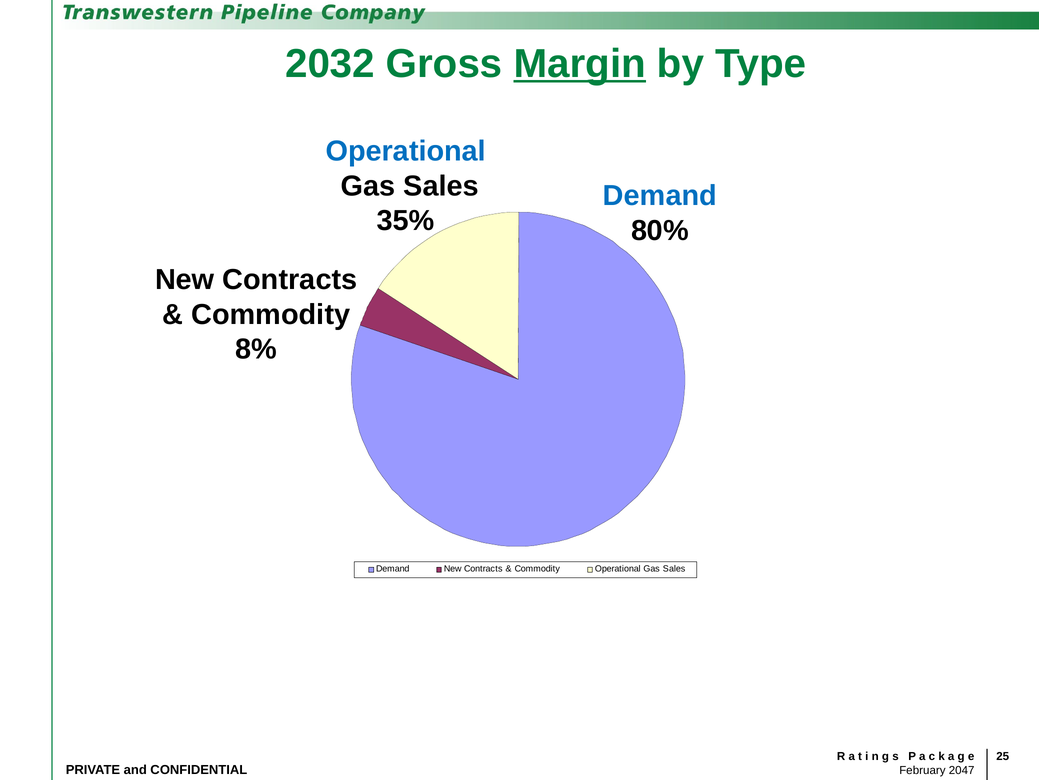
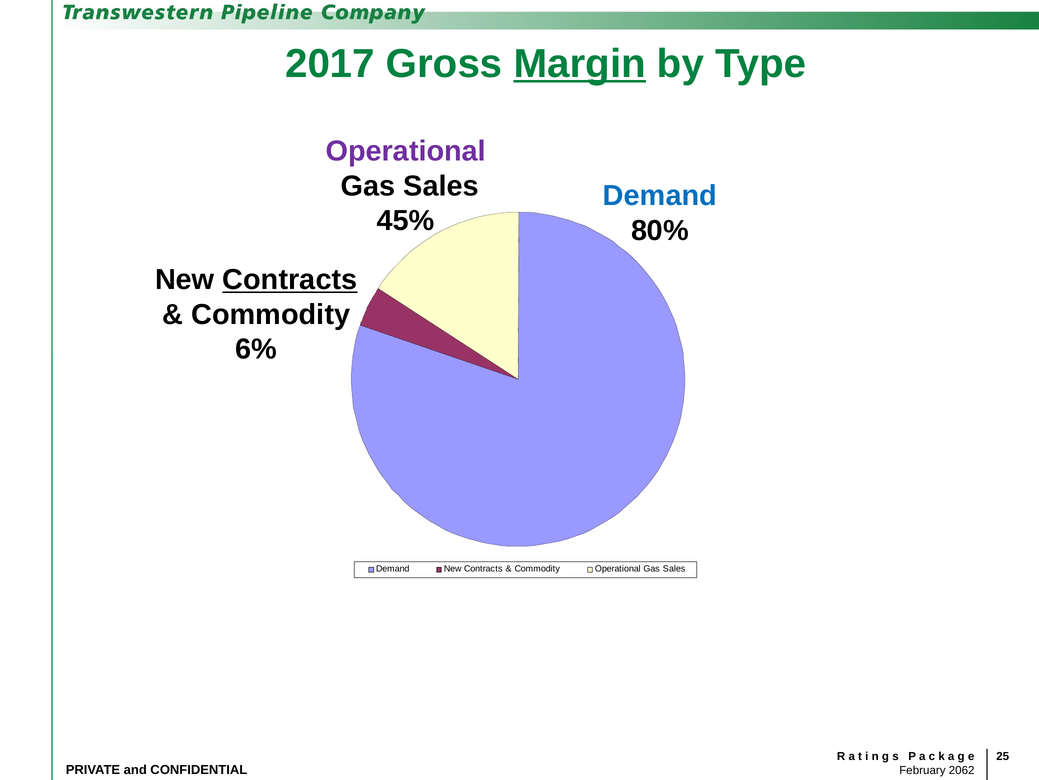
2032: 2032 -> 2017
Operational at (406, 151) colour: blue -> purple
35%: 35% -> 45%
Contracts at (290, 280) underline: none -> present
8%: 8% -> 6%
2047: 2047 -> 2062
